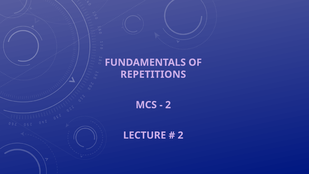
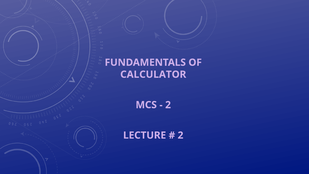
REPETITIONS: REPETITIONS -> CALCULATOR
